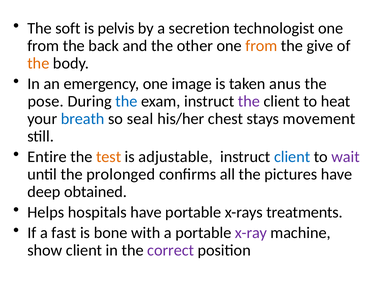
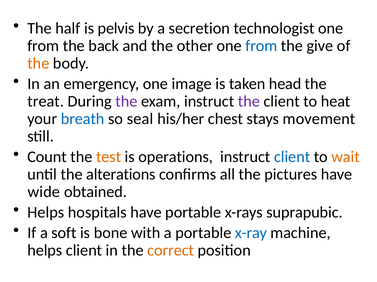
soft: soft -> half
from at (261, 46) colour: orange -> blue
anus: anus -> head
pose: pose -> treat
the at (126, 102) colour: blue -> purple
Entire: Entire -> Count
adjustable: adjustable -> operations
wait colour: purple -> orange
prolonged: prolonged -> alterations
deep: deep -> wide
treatments: treatments -> suprapubic
fast: fast -> soft
x-ray colour: purple -> blue
show at (45, 251): show -> helps
correct colour: purple -> orange
